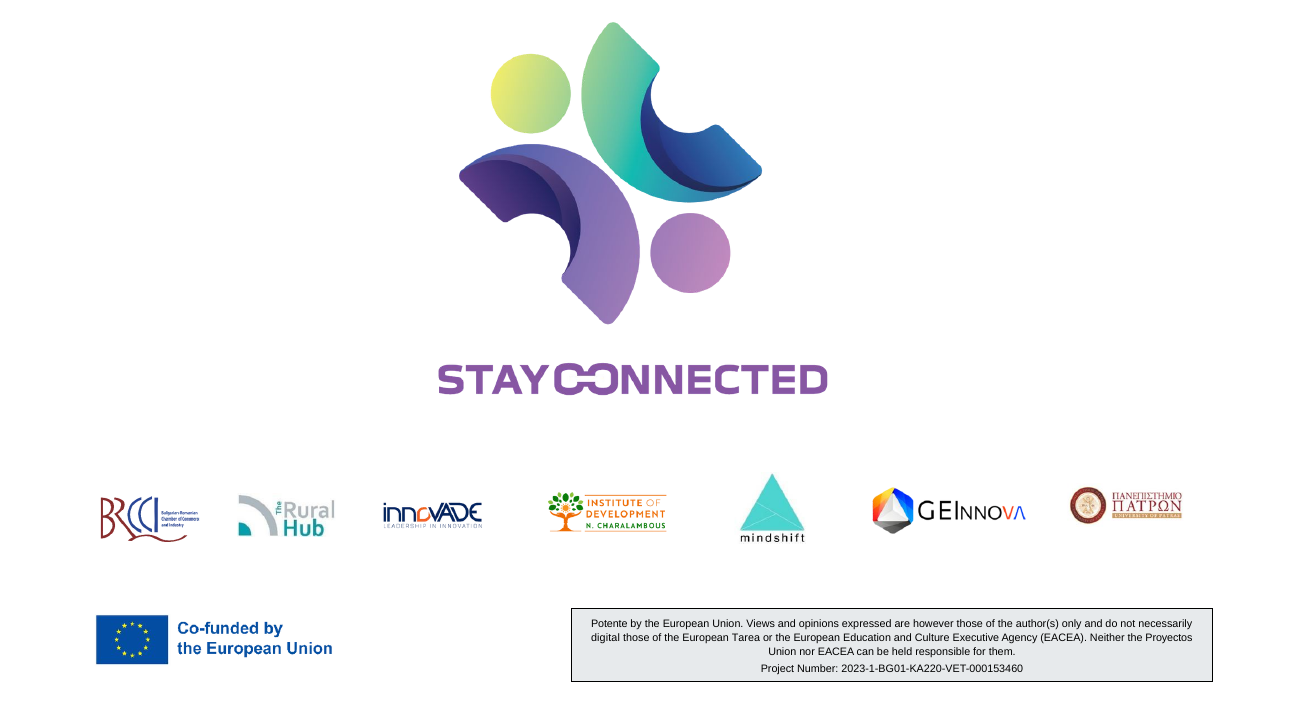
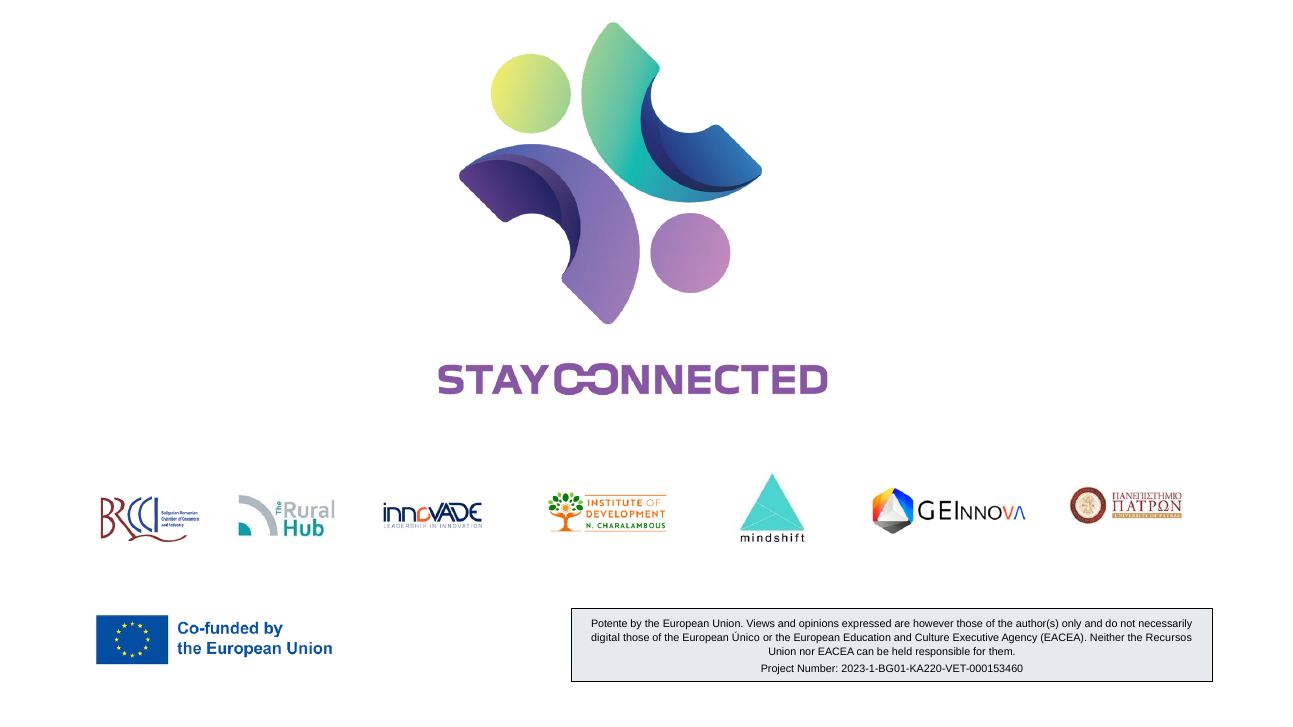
Tarea: Tarea -> Único
Proyectos: Proyectos -> Recursos
